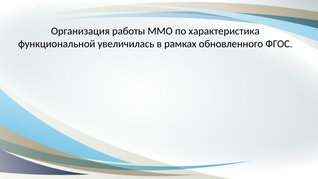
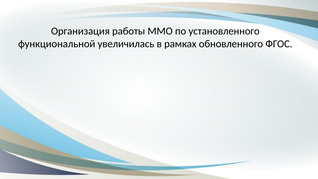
характеристика: характеристика -> установленного
